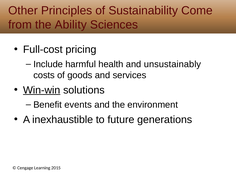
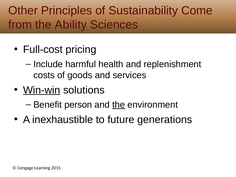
unsustainably: unsustainably -> replenishment
events: events -> person
the at (119, 105) underline: none -> present
